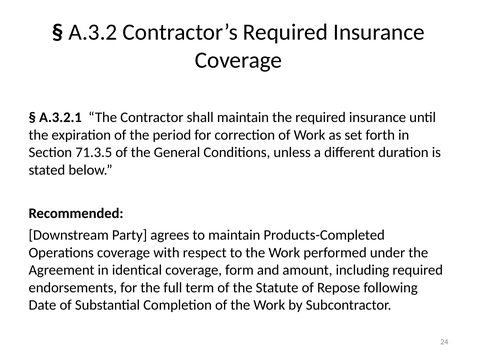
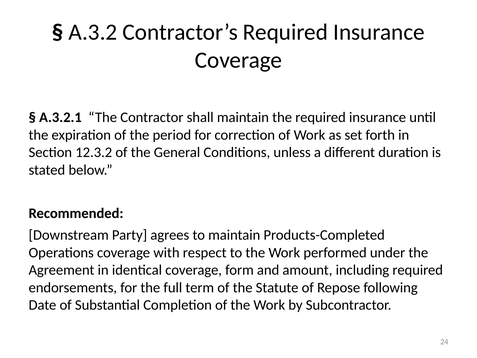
71.3.5: 71.3.5 -> 12.3.2
